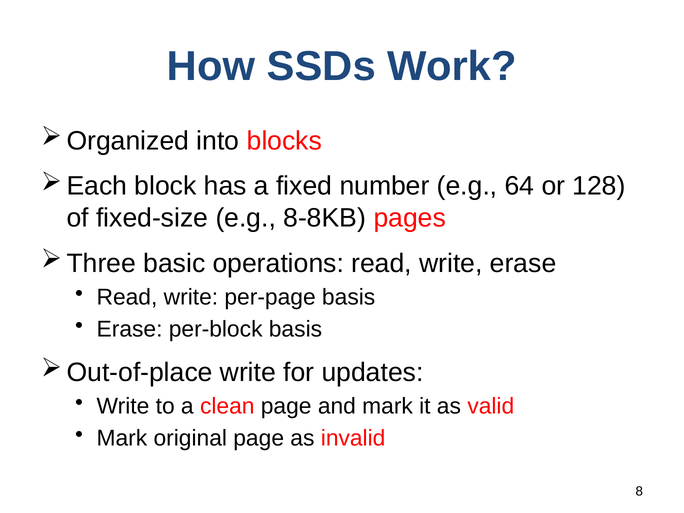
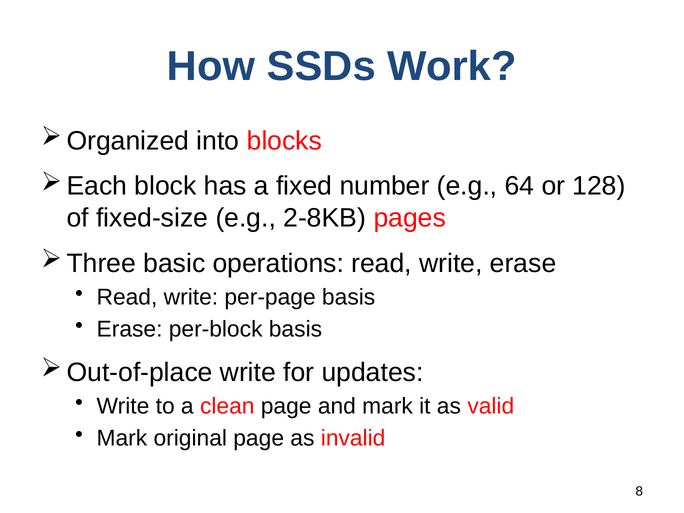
8-8KB: 8-8KB -> 2-8KB
